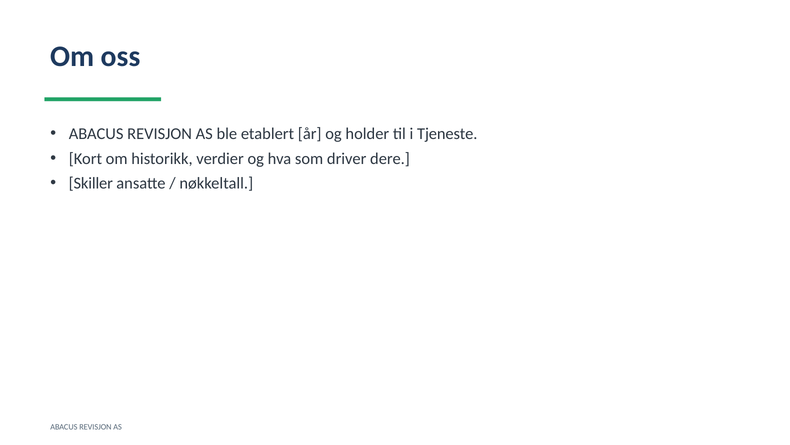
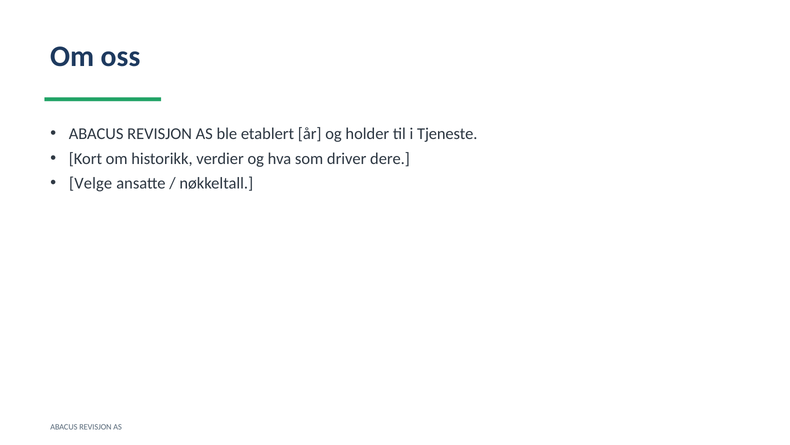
Skiller: Skiller -> Velge
